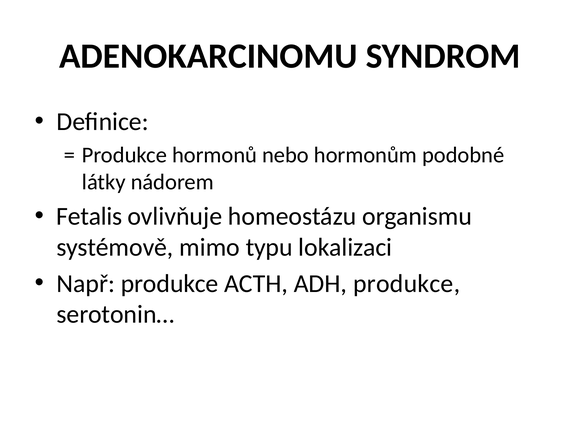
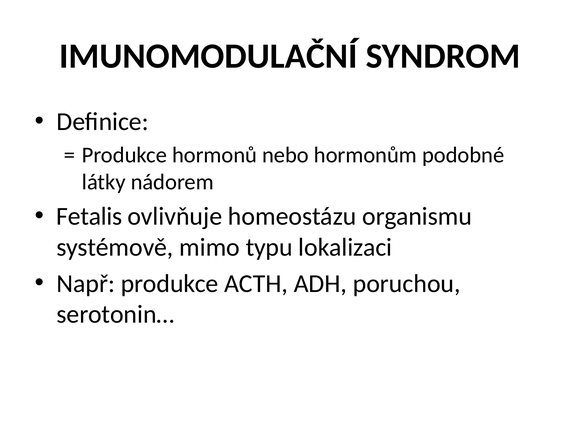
ADENOKARCINOMU: ADENOKARCINOMU -> IMUNOMODULAČNÍ
ADH produkce: produkce -> poruchou
